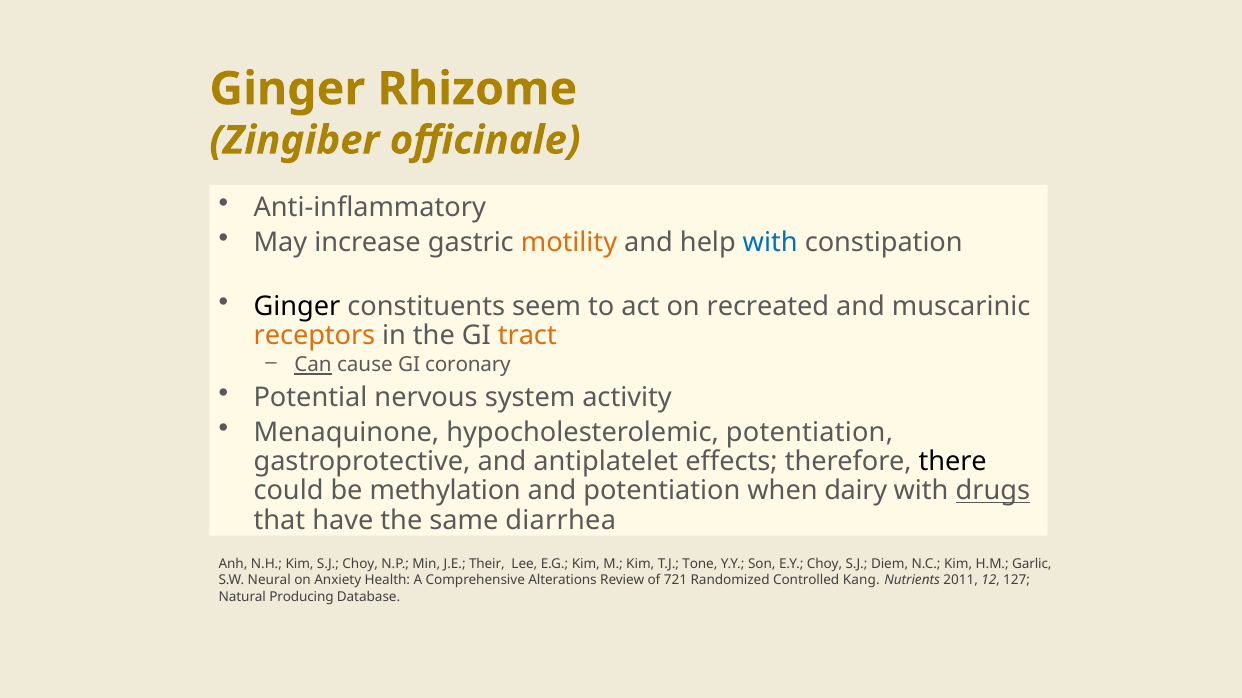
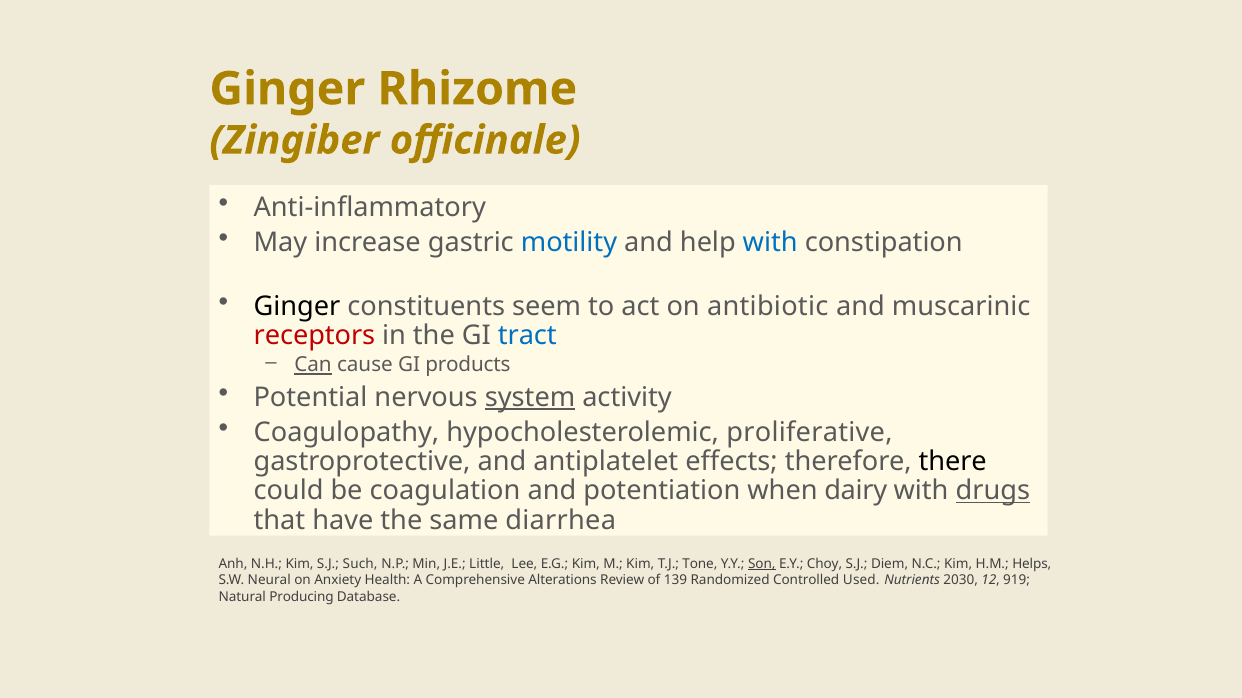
motility colour: orange -> blue
recreated: recreated -> antibiotic
receptors colour: orange -> red
tract colour: orange -> blue
coronary: coronary -> products
system underline: none -> present
Menaquinone: Menaquinone -> Coagulopathy
hypocholesterolemic potentiation: potentiation -> proliferative
methylation: methylation -> coagulation
S.J Choy: Choy -> Such
Their: Their -> Little
Son underline: none -> present
Garlic: Garlic -> Helps
721: 721 -> 139
Kang: Kang -> Used
2011: 2011 -> 2030
127: 127 -> 919
